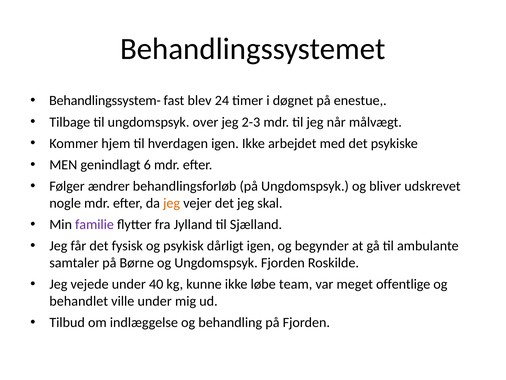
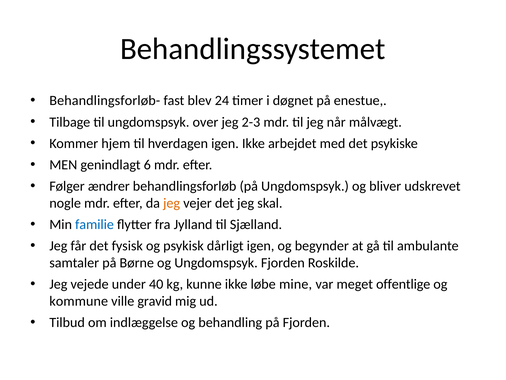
Behandlingssystem-: Behandlingssystem- -> Behandlingsforløb-
familie colour: purple -> blue
team: team -> mine
behandlet: behandlet -> kommune
ville under: under -> gravid
